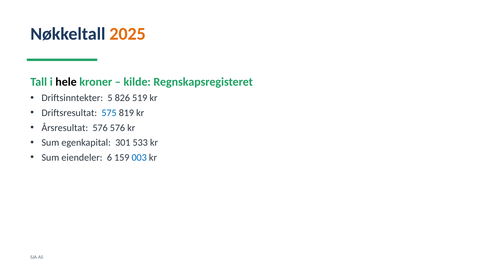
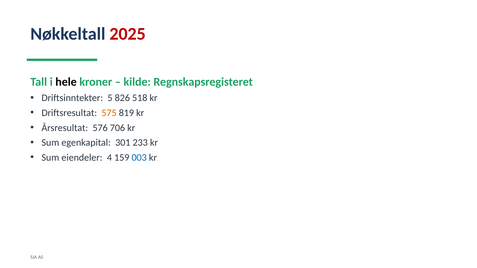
2025 colour: orange -> red
519: 519 -> 518
575 colour: blue -> orange
576 576: 576 -> 706
533: 533 -> 233
6: 6 -> 4
